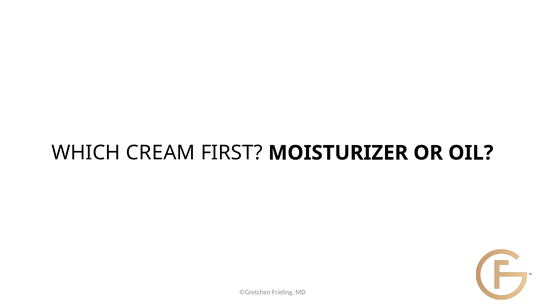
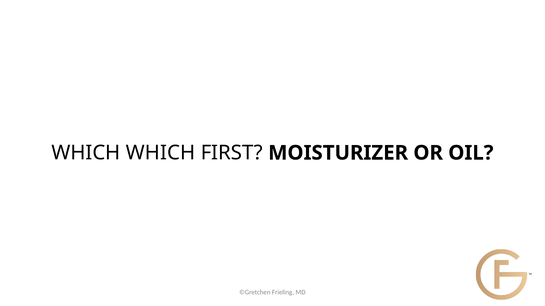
WHICH CREAM: CREAM -> WHICH
